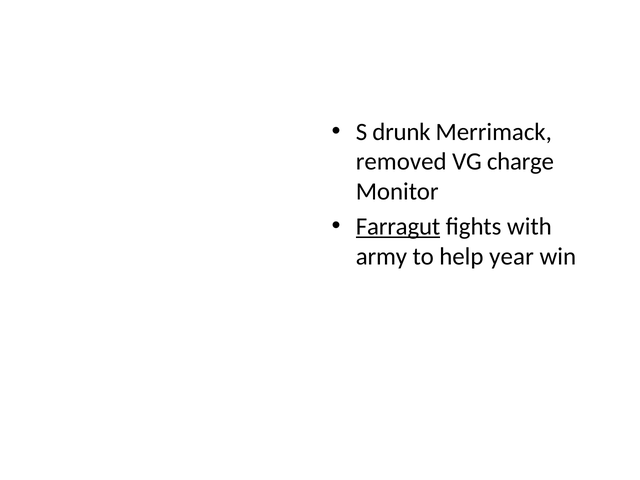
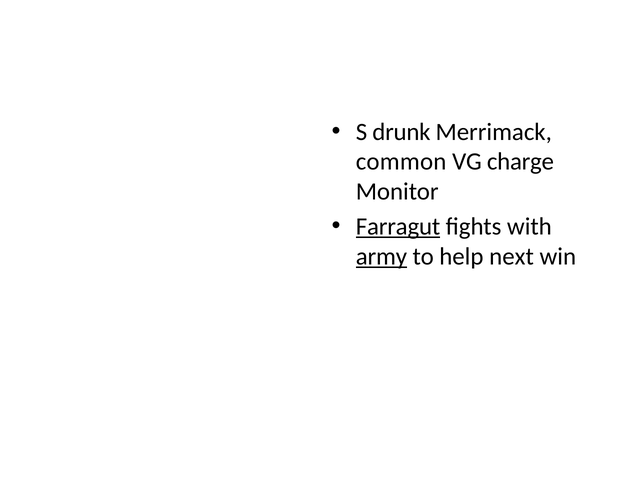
removed: removed -> common
army underline: none -> present
year: year -> next
